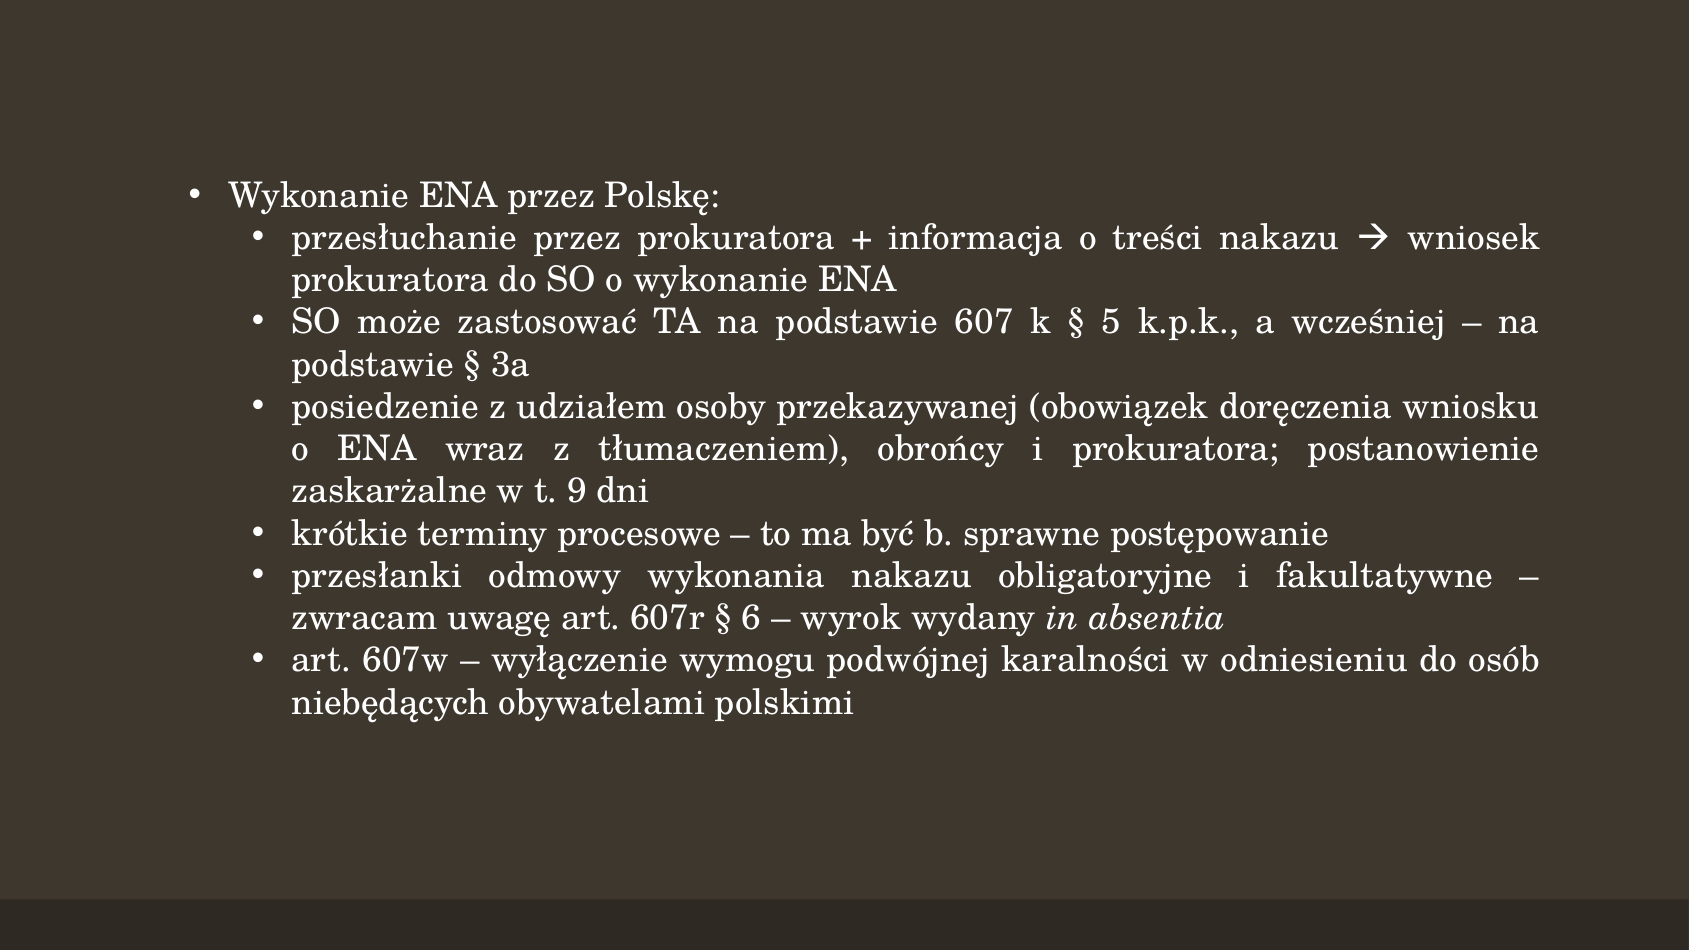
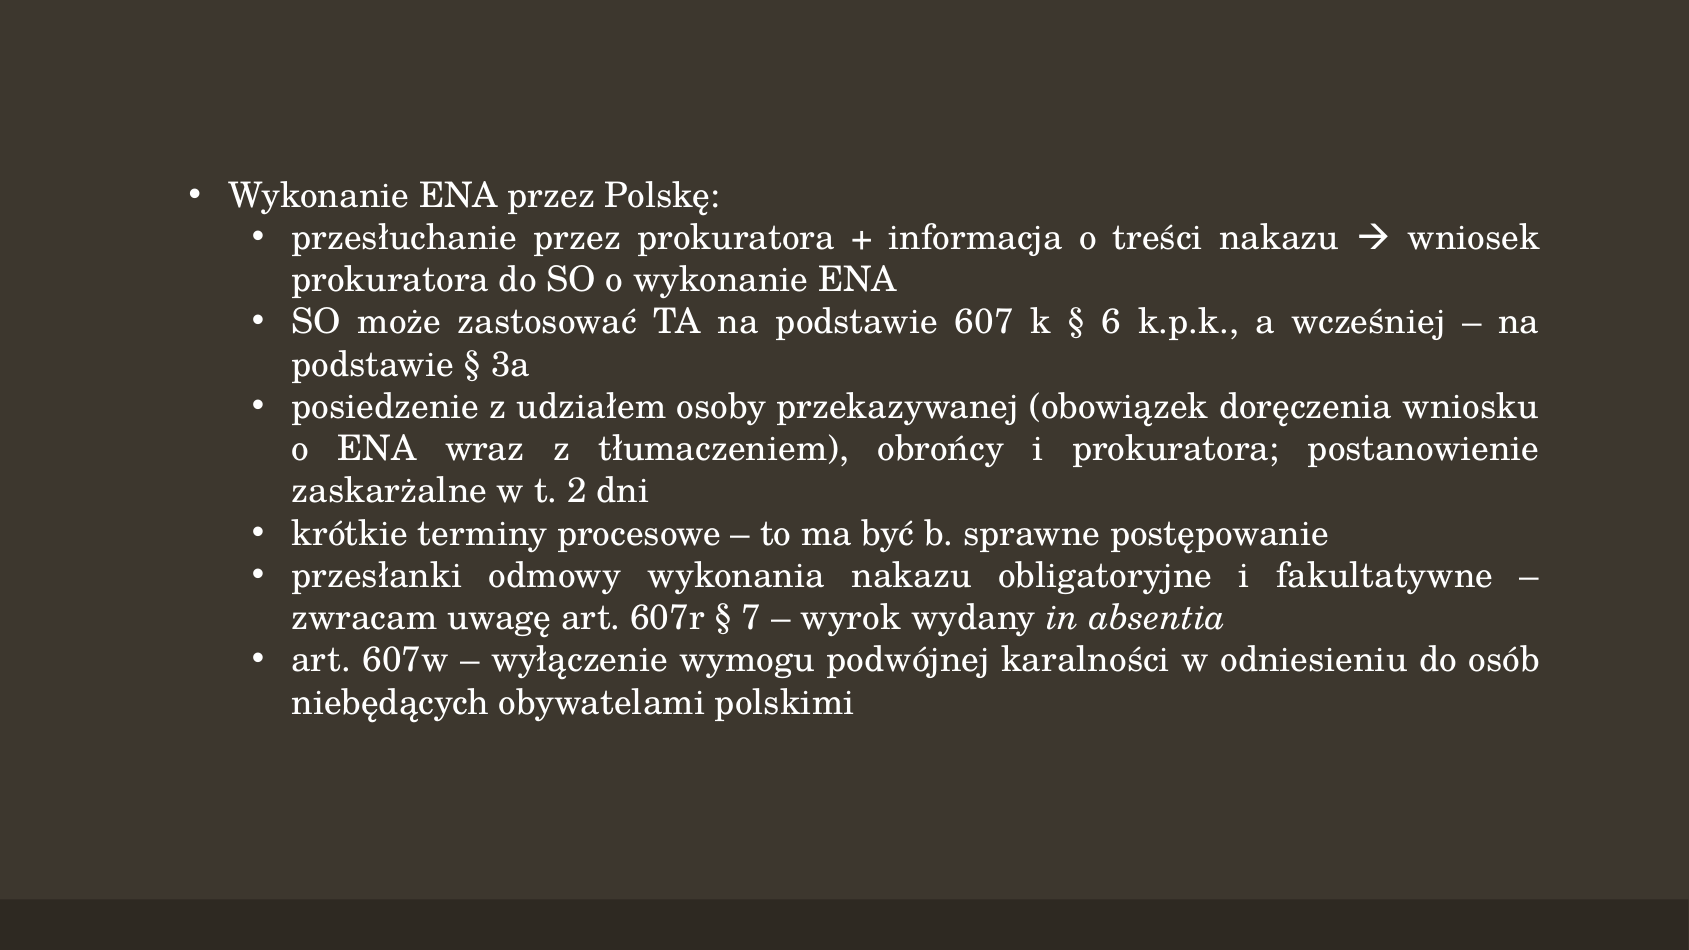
5: 5 -> 6
9: 9 -> 2
6: 6 -> 7
